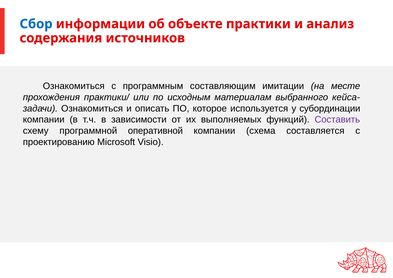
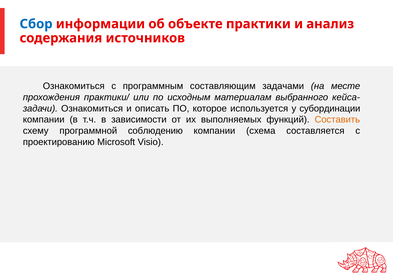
имитации: имитации -> задачами
Составить colour: purple -> orange
оперативной: оперативной -> соблюдению
